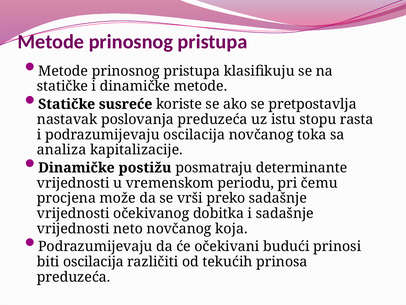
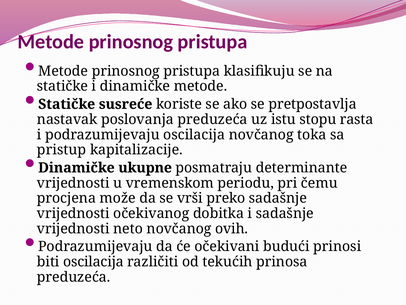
analiza: analiza -> pristup
postižu: postižu -> ukupne
koja: koja -> ovih
